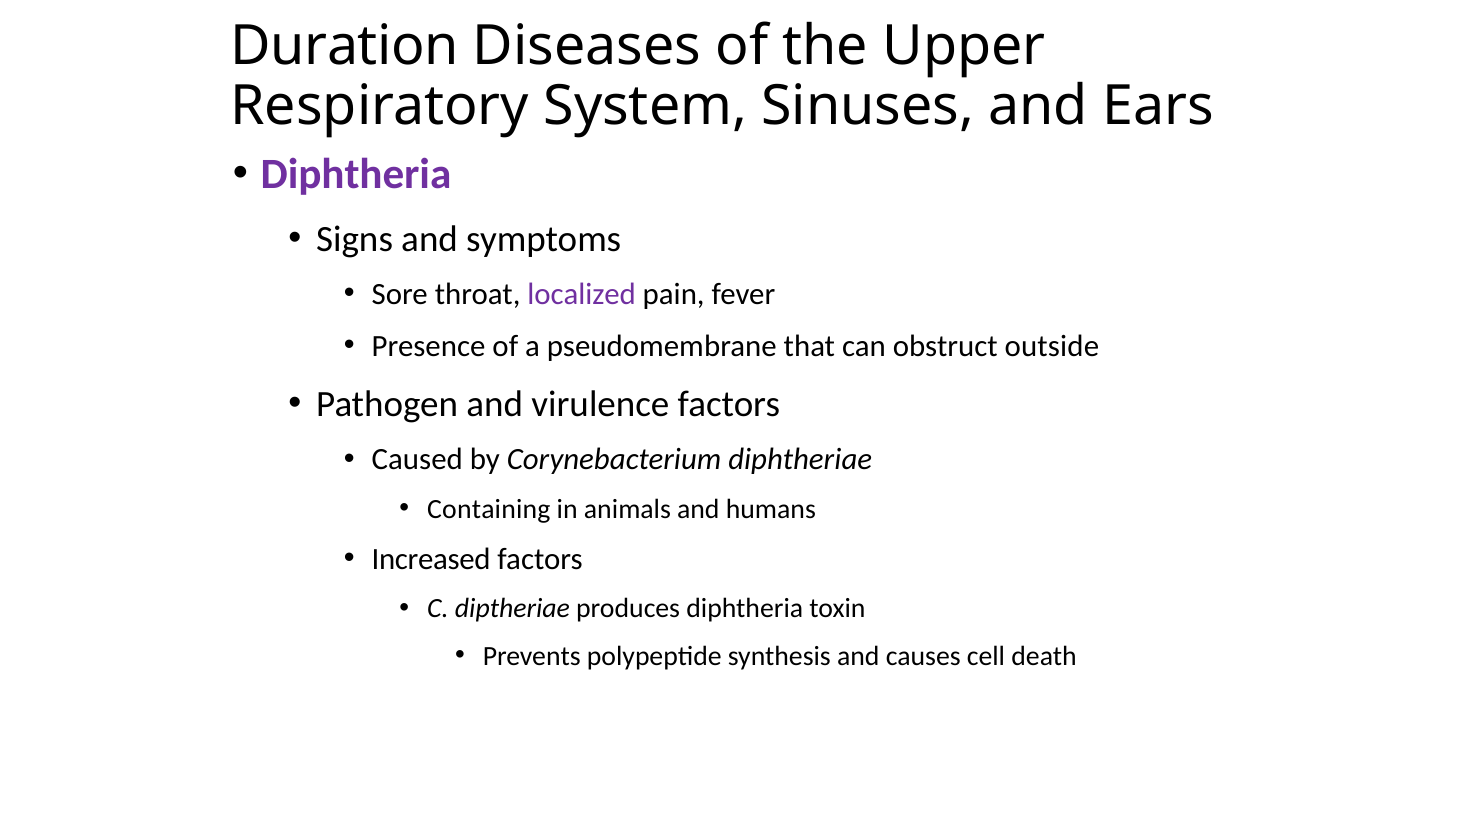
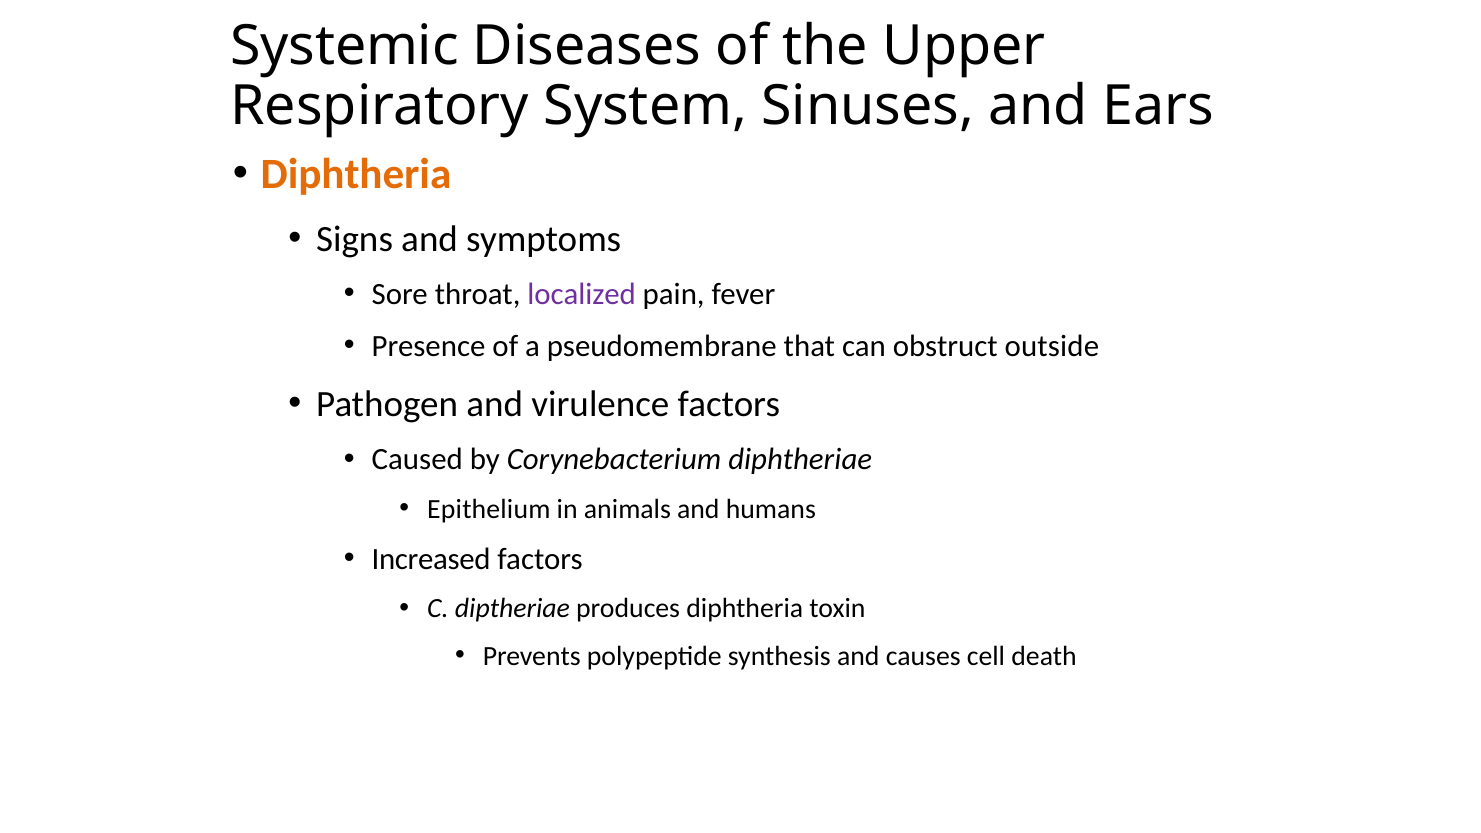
Duration: Duration -> Systemic
Diphtheria at (356, 175) colour: purple -> orange
Containing: Containing -> Epithelium
